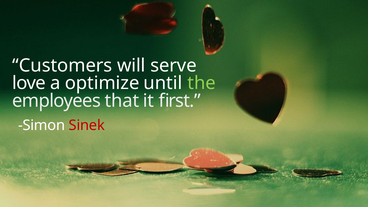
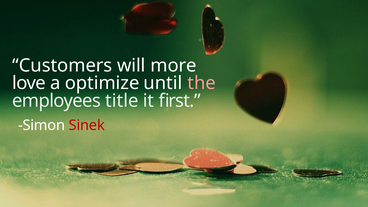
serve: serve -> more
the colour: light green -> pink
that: that -> title
